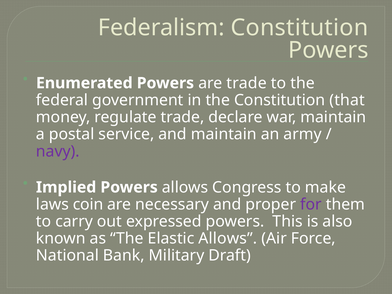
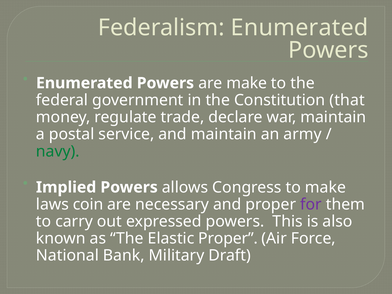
Federalism Constitution: Constitution -> Enumerated
are trade: trade -> make
navy colour: purple -> green
Elastic Allows: Allows -> Proper
